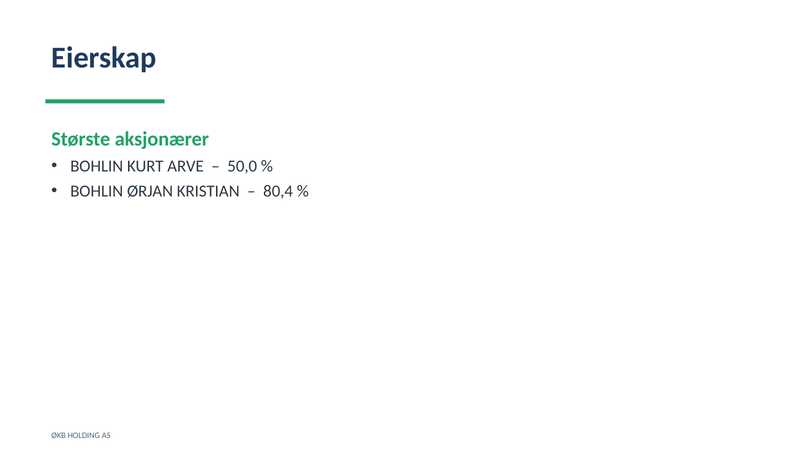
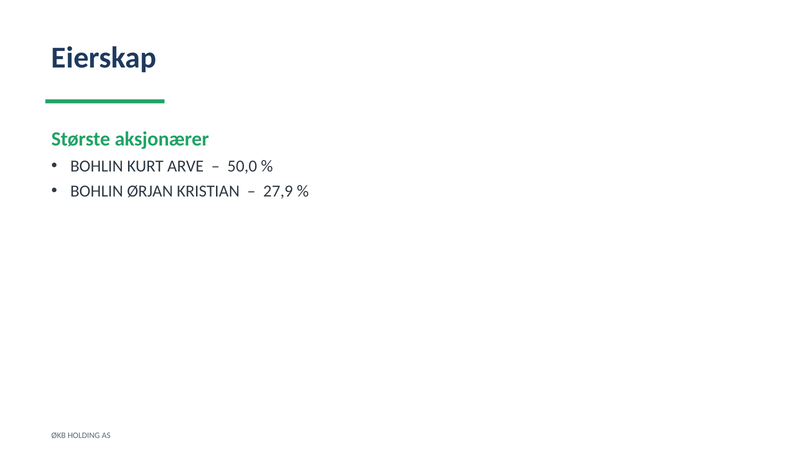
80,4: 80,4 -> 27,9
